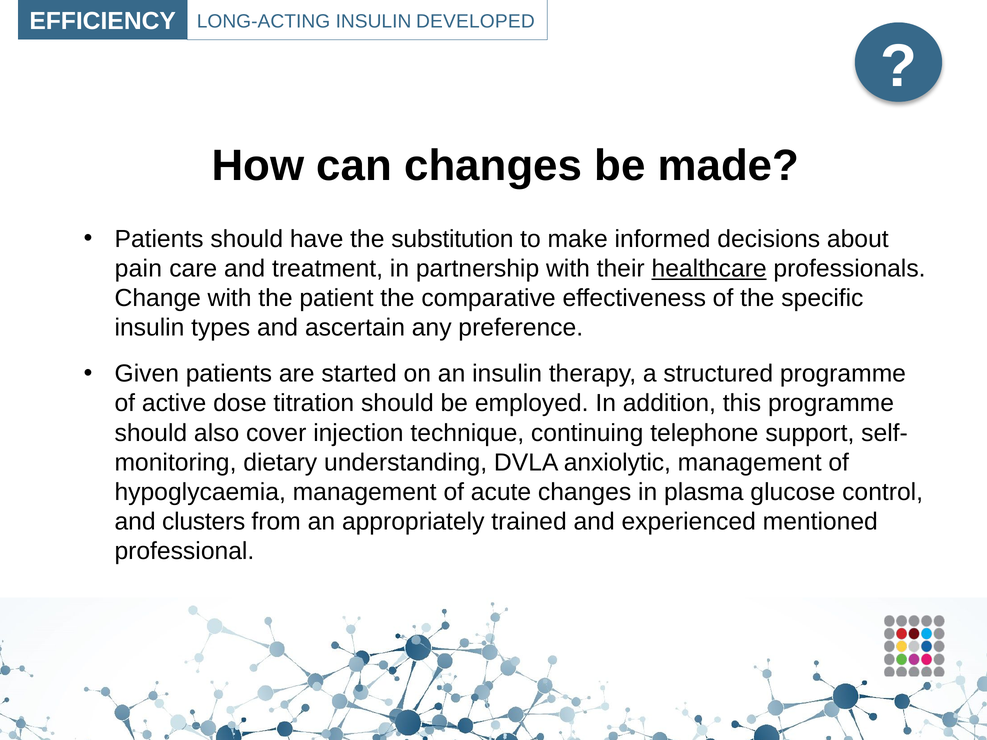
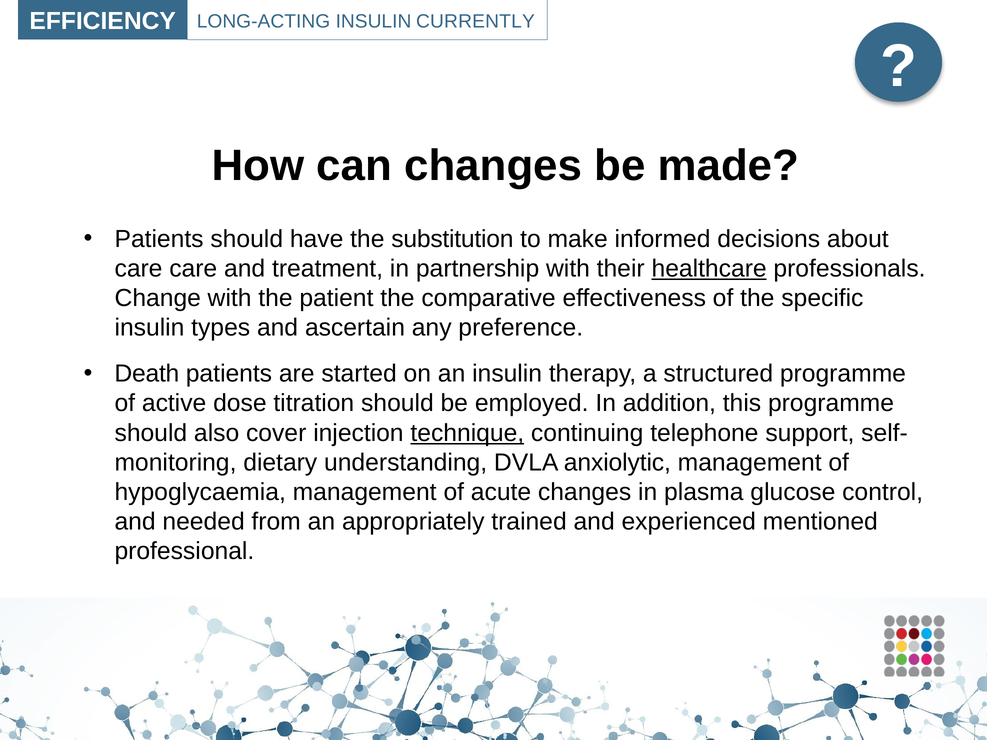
DEVELOPED: DEVELOPED -> CURRENTLY
pain at (138, 269): pain -> care
Given: Given -> Death
technique underline: none -> present
clusters: clusters -> needed
